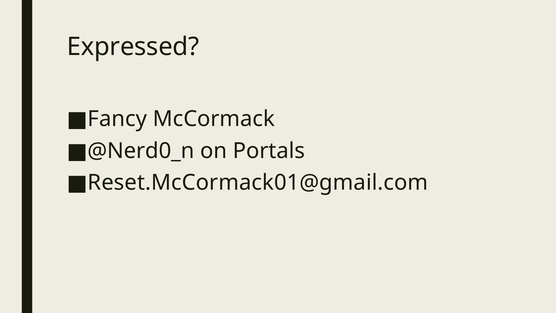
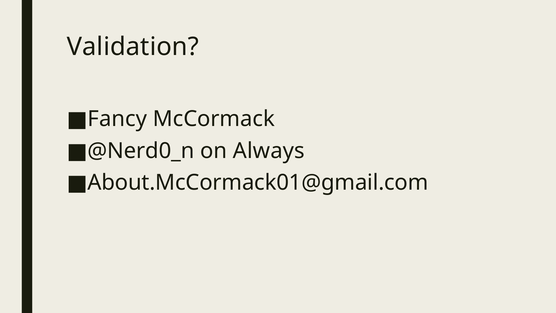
Expressed: Expressed -> Validation
Portals: Portals -> Always
Reset.McCormack01@gmail.com: Reset.McCormack01@gmail.com -> About.McCormack01@gmail.com
